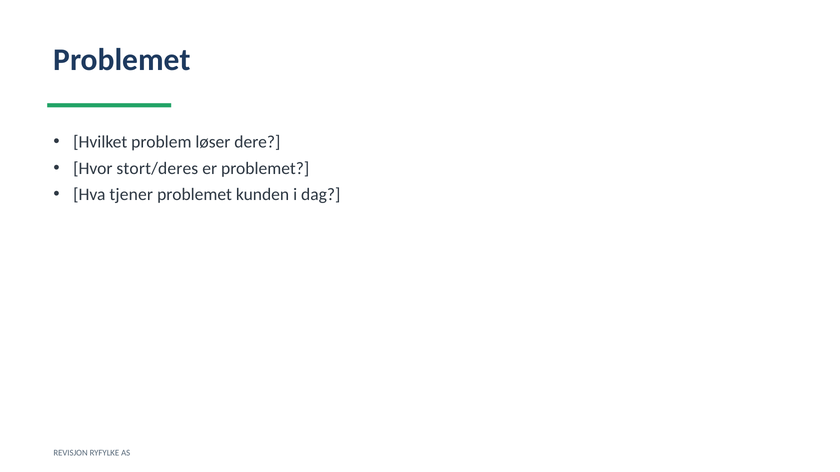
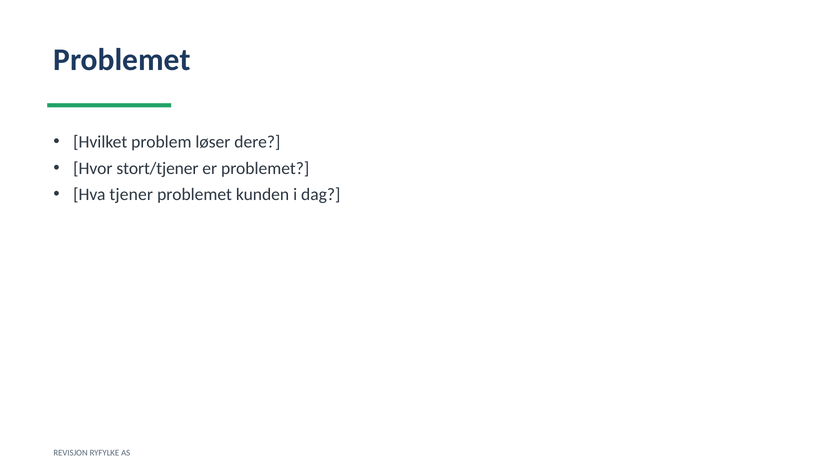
stort/deres: stort/deres -> stort/tjener
